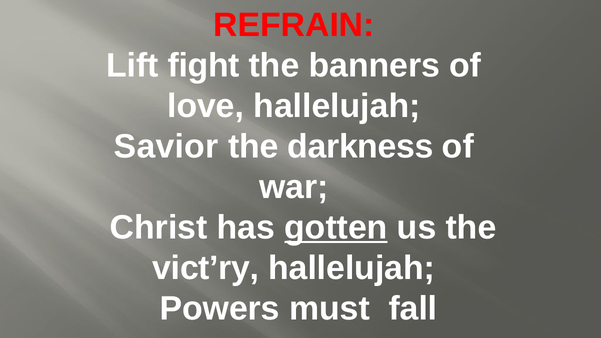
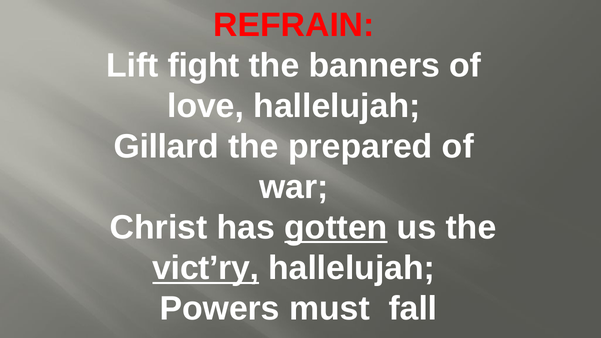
Savior: Savior -> Gillard
darkness: darkness -> prepared
vict’ry underline: none -> present
